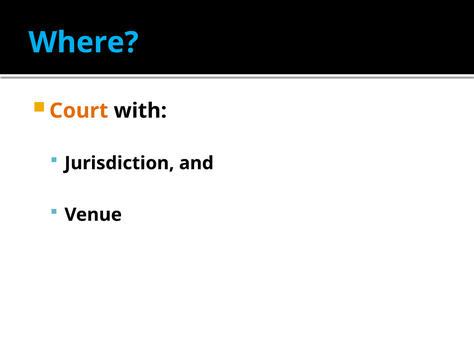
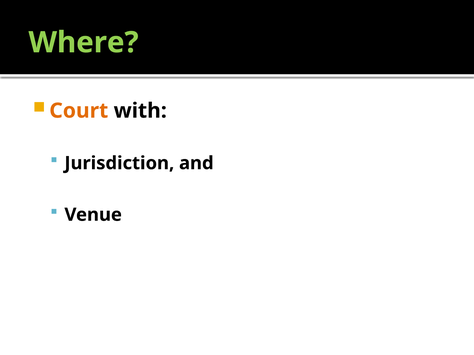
Where colour: light blue -> light green
